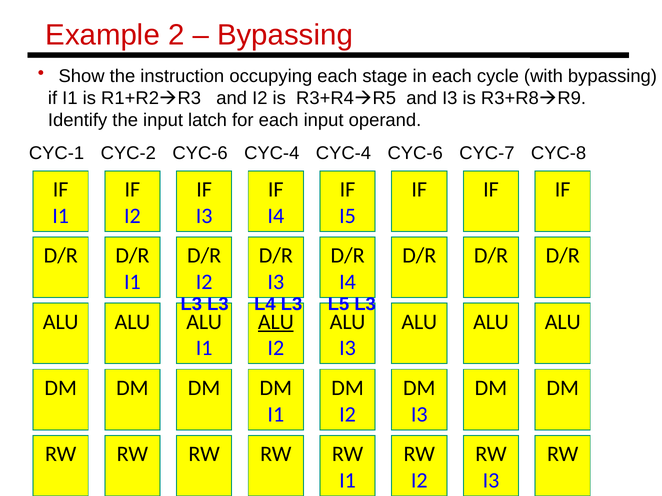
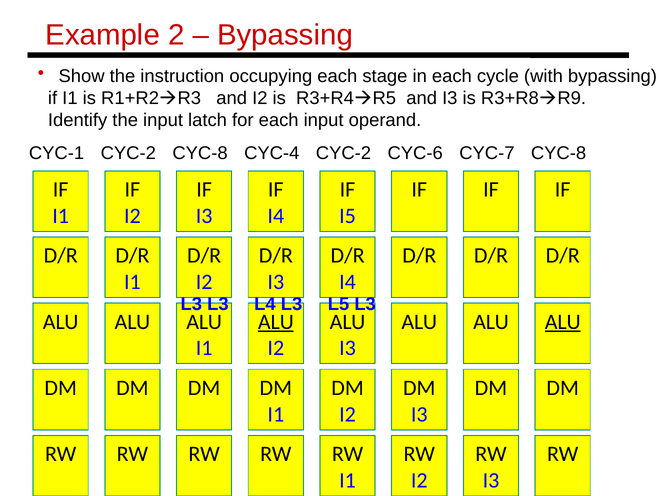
CYC-6 at (200, 154): CYC-6 -> CYC-8
CYC-4 at (343, 154): CYC-4 -> CYC-2
ALU at (563, 322) underline: none -> present
